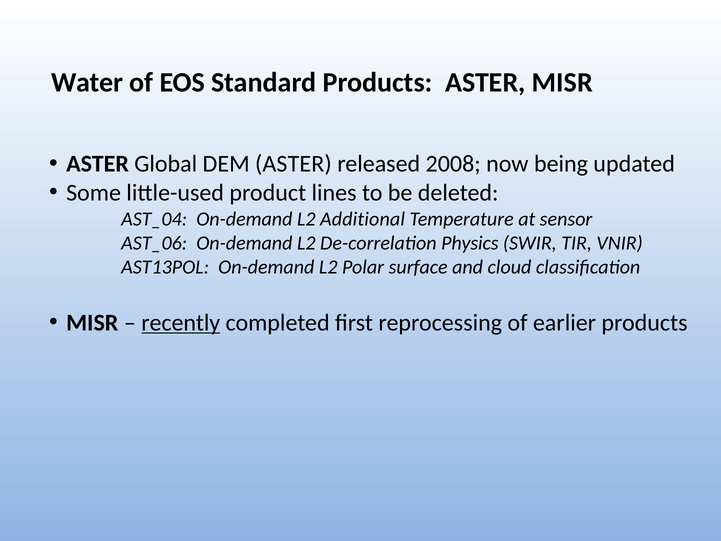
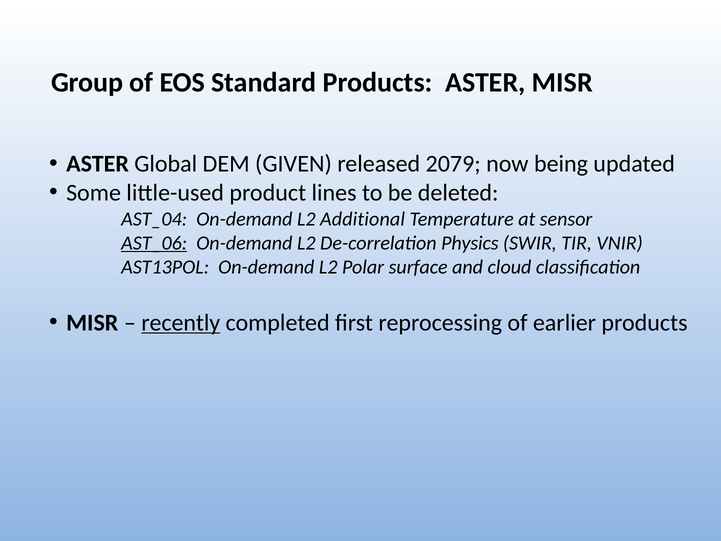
Water: Water -> Group
DEM ASTER: ASTER -> GIVEN
2008: 2008 -> 2079
AST_06 underline: none -> present
